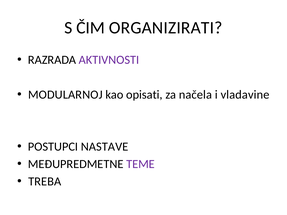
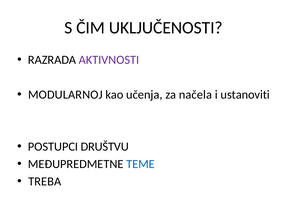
ORGANIZIRATI: ORGANIZIRATI -> UKLJUČENOSTI
opisati: opisati -> učenja
vladavine: vladavine -> ustanoviti
NASTAVE: NASTAVE -> DRUŠTVU
TEME colour: purple -> blue
